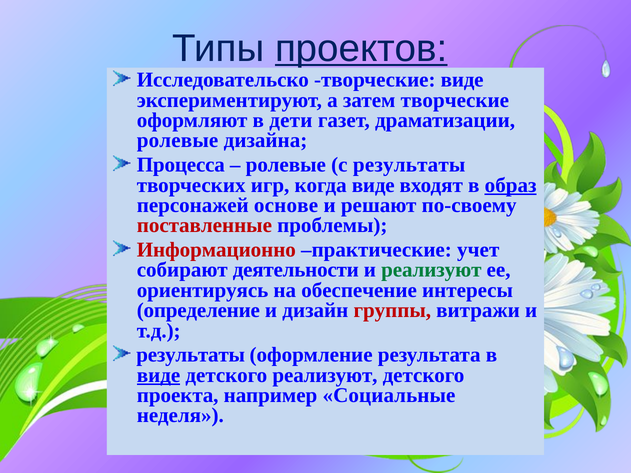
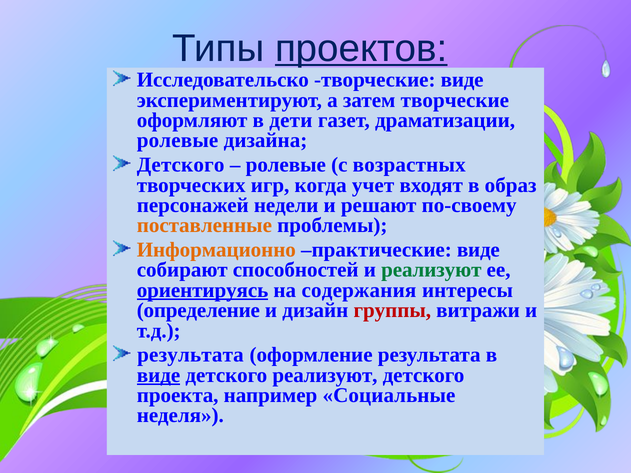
Процесса at (181, 165): Процесса -> Детского
с результаты: результаты -> возрастных
когда виде: виде -> учет
образ underline: present -> none
основе: основе -> недели
поставленные colour: red -> orange
Информационно colour: red -> orange
практические учет: учет -> виде
деятельности: деятельности -> способностей
ориентируясь underline: none -> present
обеспечение: обеспечение -> содержания
результаты at (191, 355): результаты -> результата
